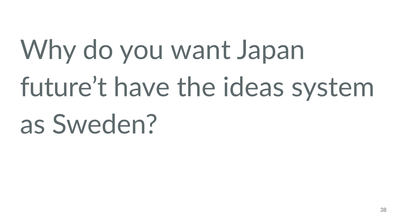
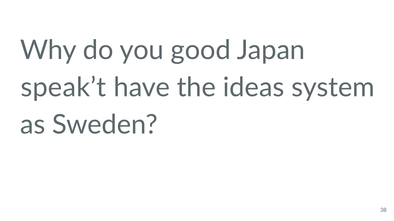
want: want -> good
future’t: future’t -> speak’t
